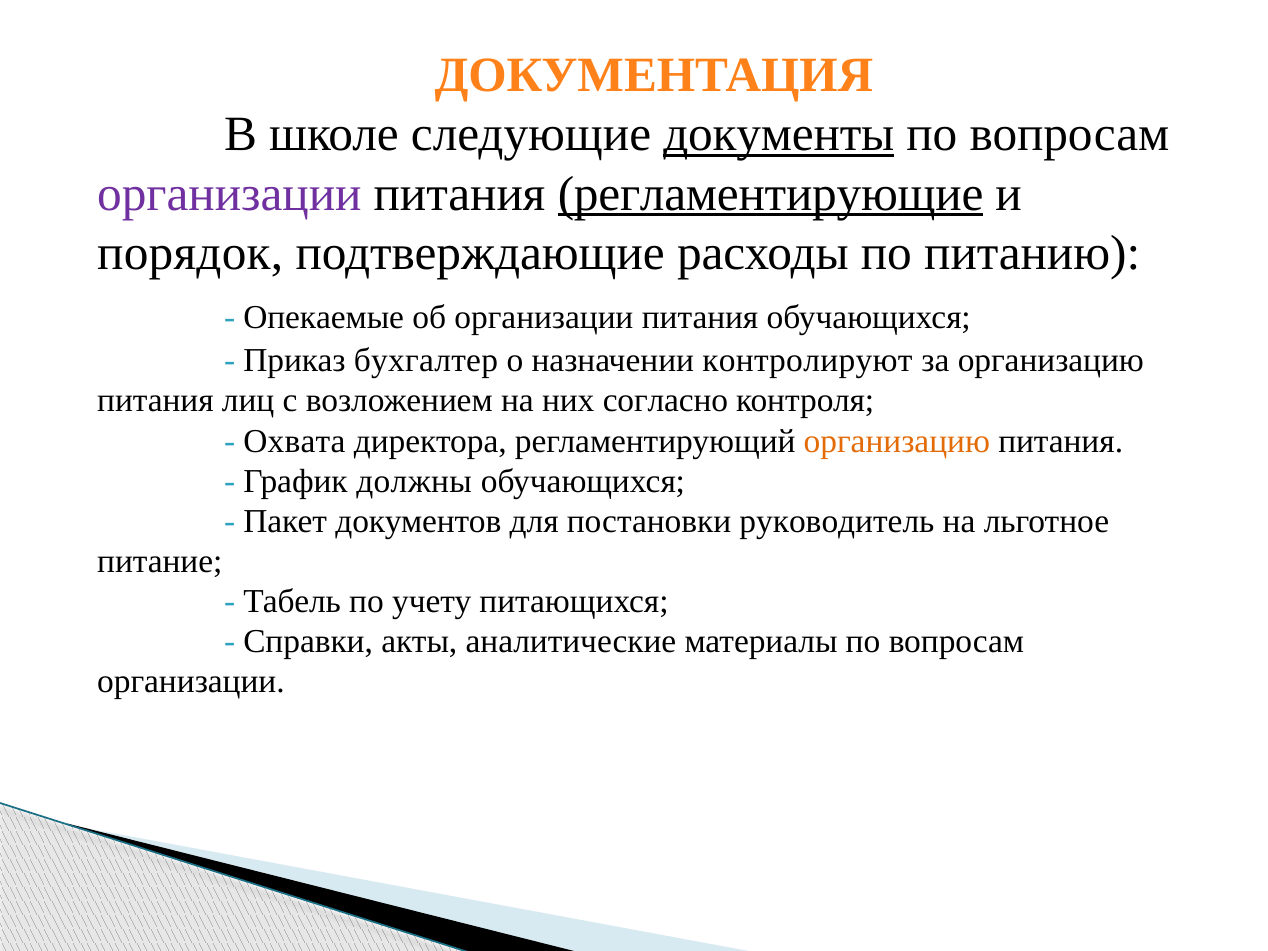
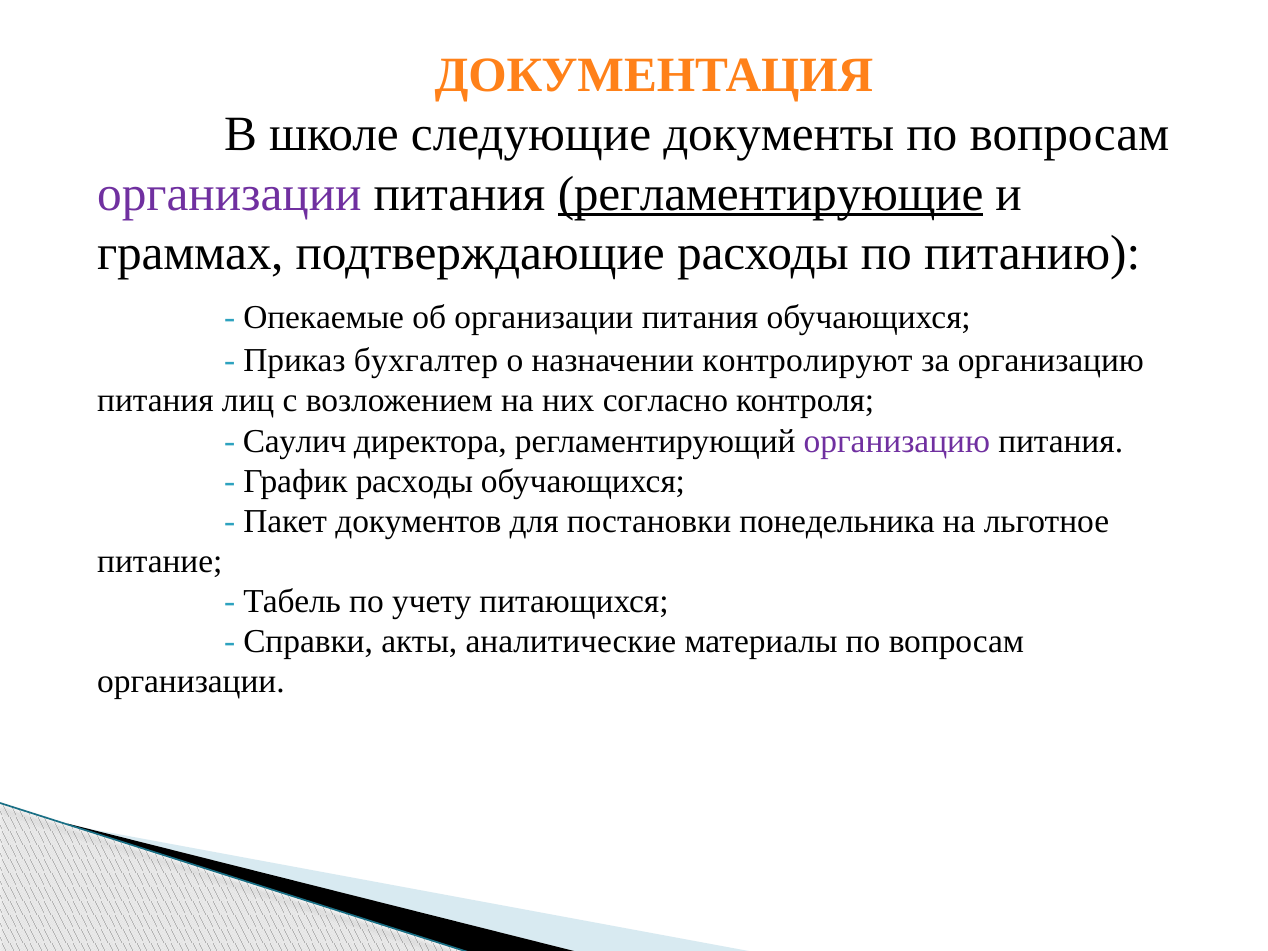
документы underline: present -> none
порядок: порядок -> граммах
Охвата: Охвата -> Саулич
организацию at (897, 441) colour: orange -> purple
График должны: должны -> расходы
руководитель: руководитель -> понедельника
